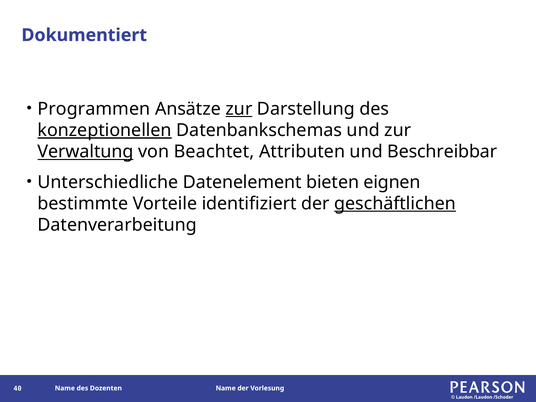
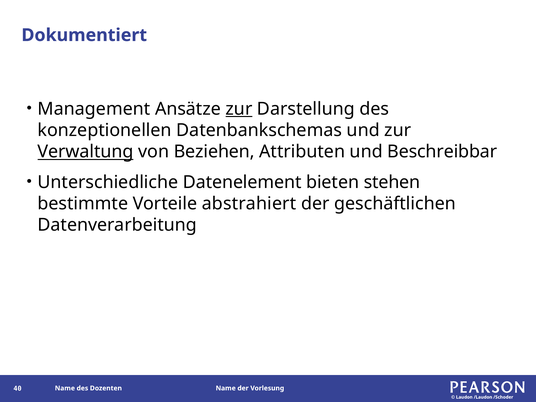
Programmen: Programmen -> Management
konzeptionellen underline: present -> none
Beachtet: Beachtet -> Beziehen
eignen: eignen -> stehen
identifiziert: identifiziert -> abstrahiert
geschäftlichen underline: present -> none
